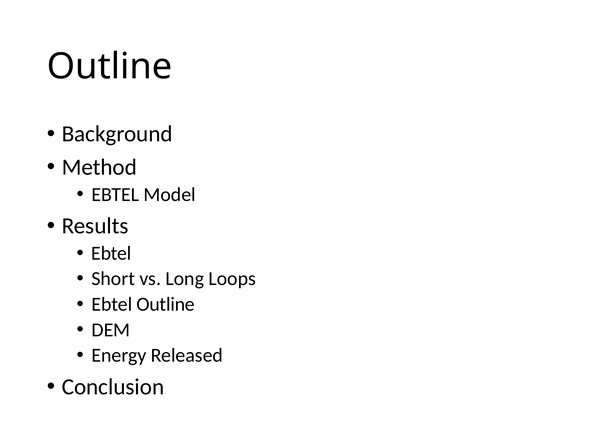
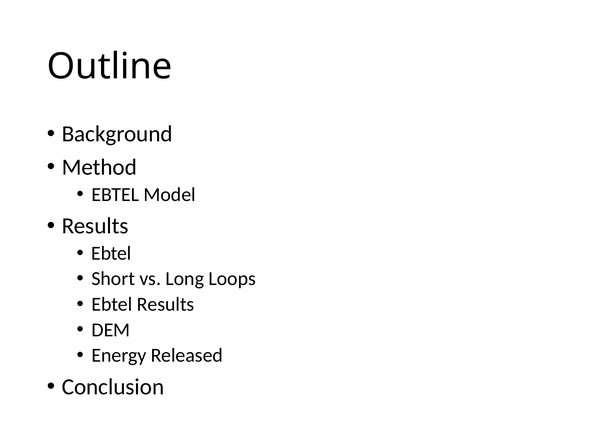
Ebtel Outline: Outline -> Results
